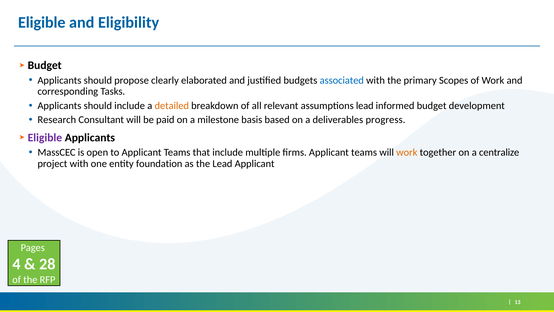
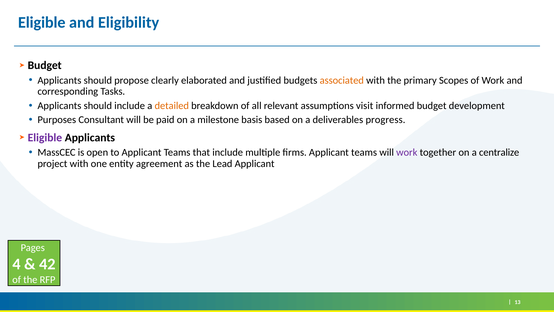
associated colour: blue -> orange
assumptions lead: lead -> visit
Research: Research -> Purposes
work at (407, 152) colour: orange -> purple
foundation: foundation -> agreement
28: 28 -> 42
